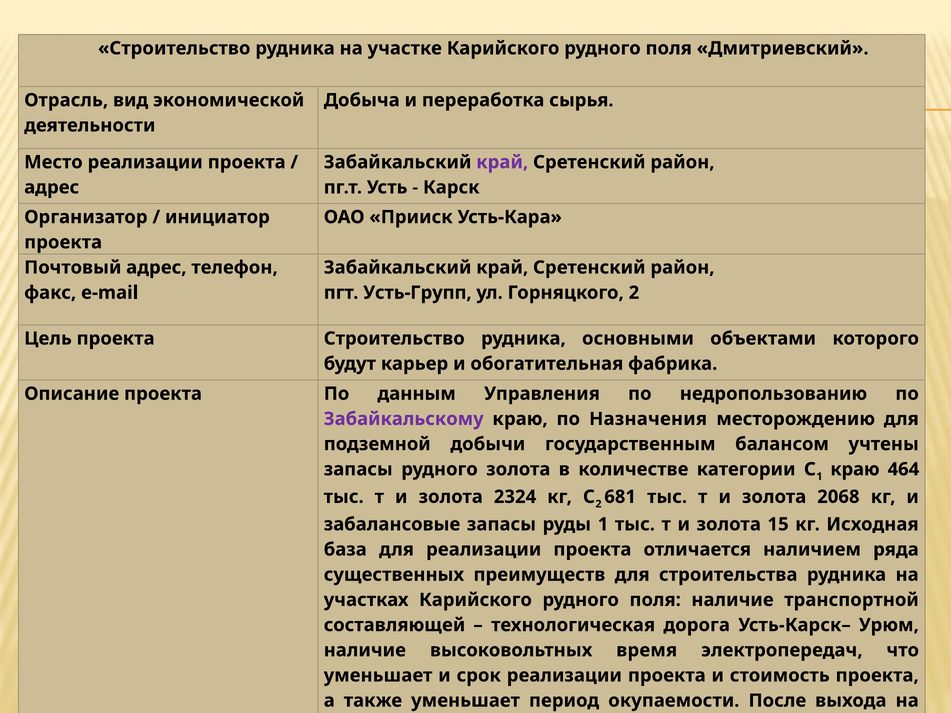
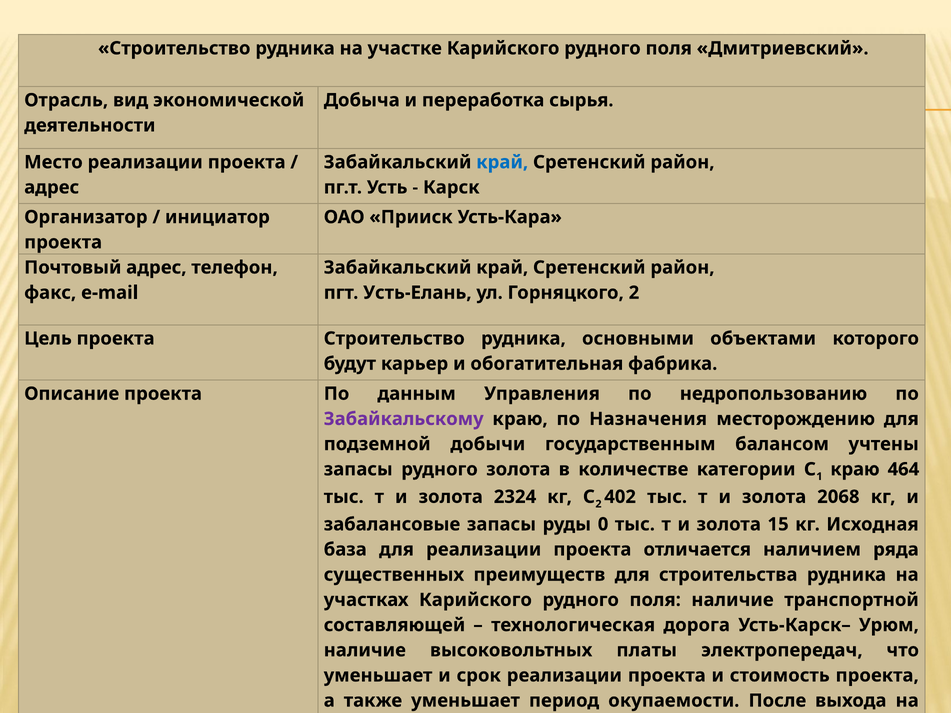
край at (502, 162) colour: purple -> blue
Усть-Групп: Усть-Групп -> Усть-Елань
681: 681 -> 402
руды 1: 1 -> 0
время: время -> платы
